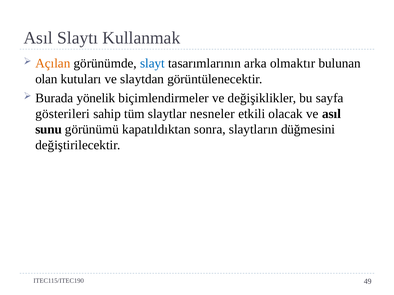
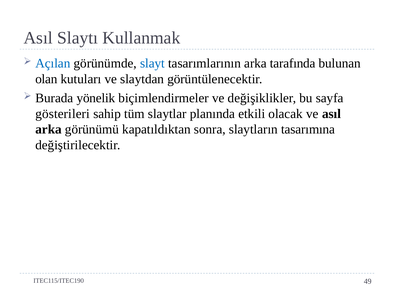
Açılan colour: orange -> blue
olmaktır: olmaktır -> tarafında
nesneler: nesneler -> planında
sunu at (49, 130): sunu -> arka
düğmesini: düğmesini -> tasarımına
